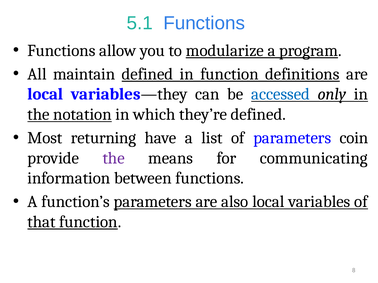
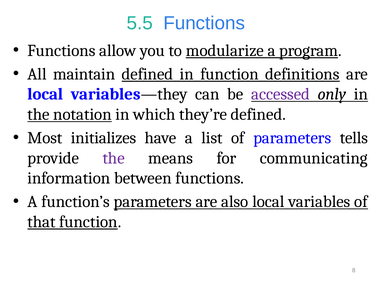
5.1: 5.1 -> 5.5
accessed colour: blue -> purple
returning: returning -> initializes
coin: coin -> tells
